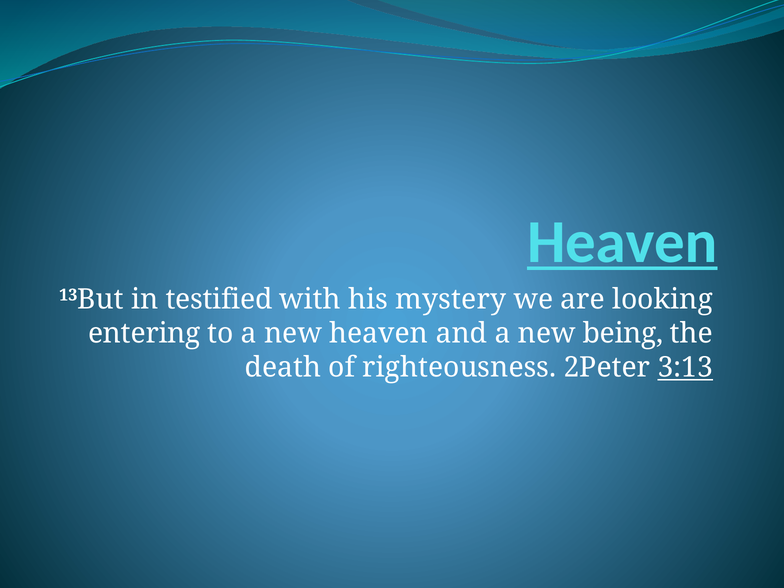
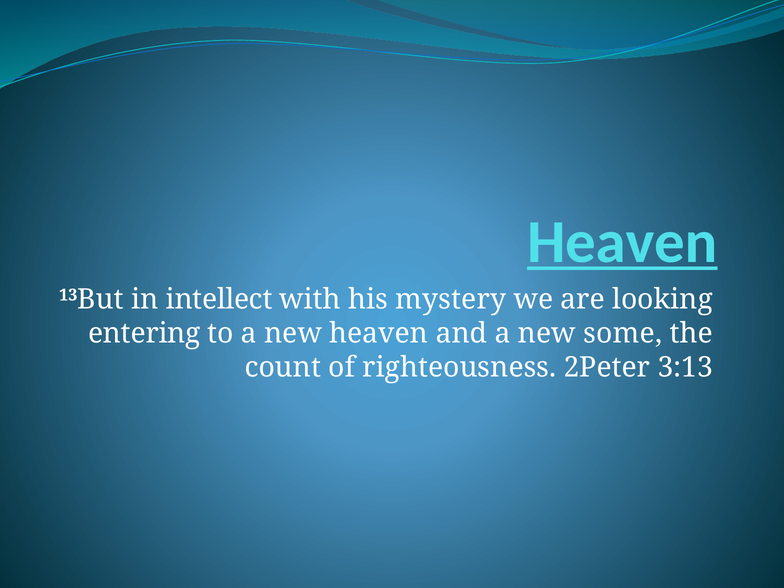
testified: testified -> intellect
being: being -> some
death: death -> count
3:13 underline: present -> none
